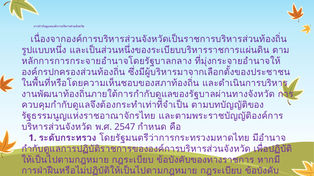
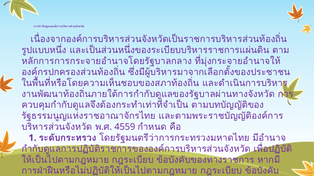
2547: 2547 -> 4559
